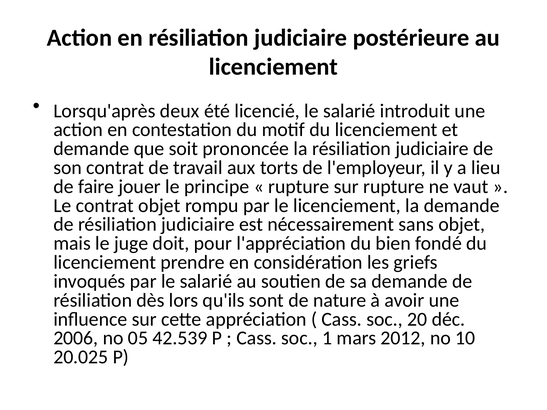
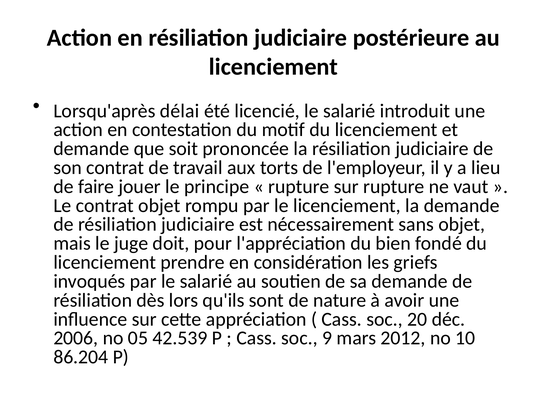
deux: deux -> délai
1: 1 -> 9
20.025: 20.025 -> 86.204
